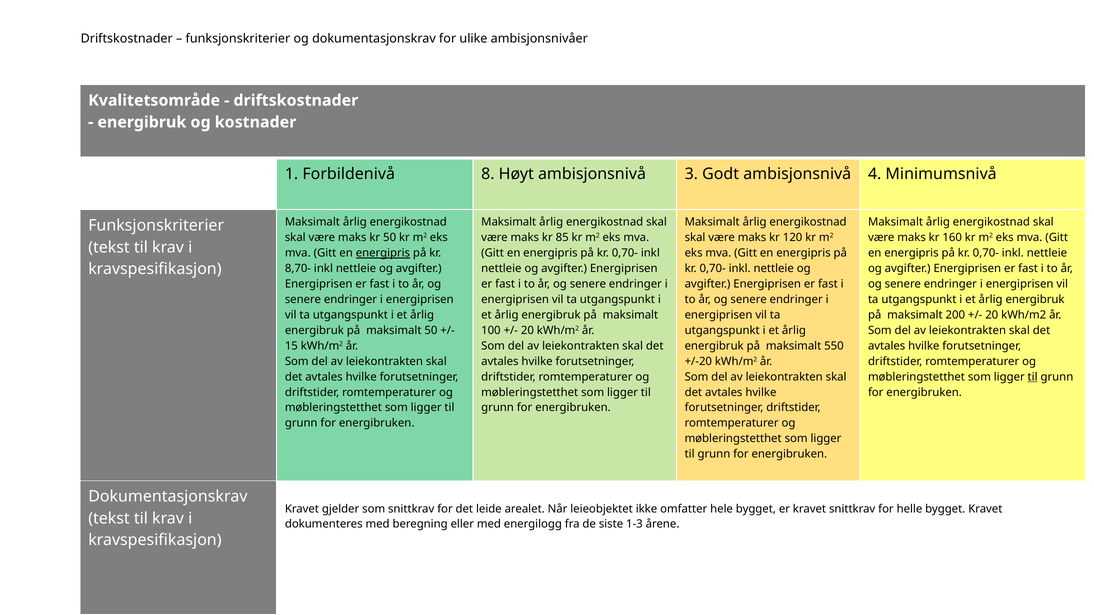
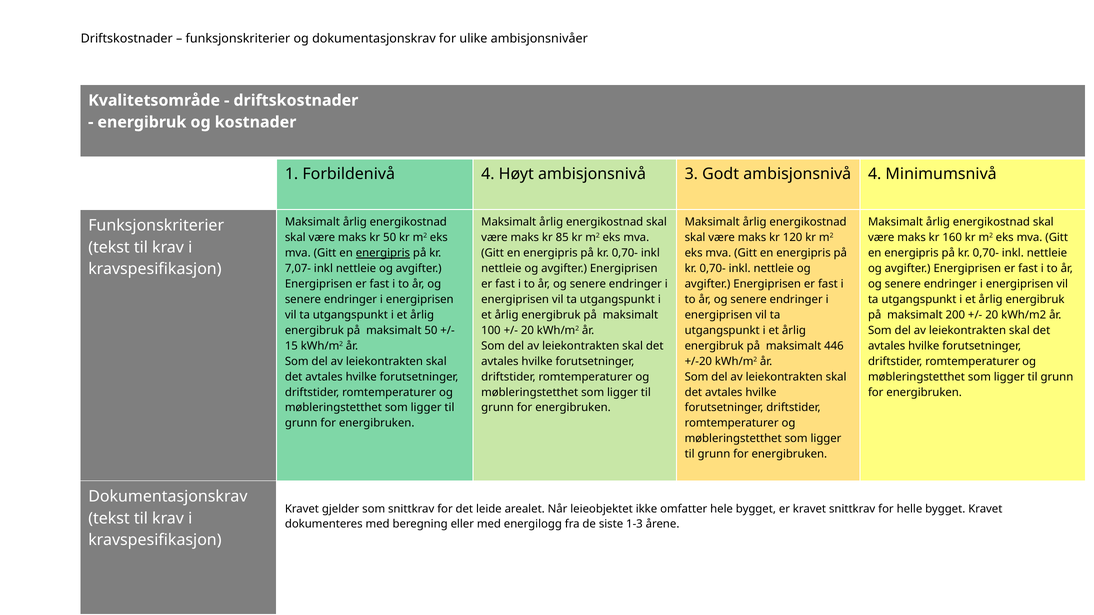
Forbildenivå 8: 8 -> 4
8,70-: 8,70- -> 7,07-
550: 550 -> 446
til at (1033, 377) underline: present -> none
